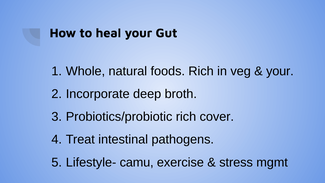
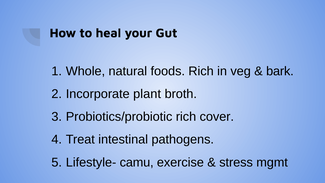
your at (280, 71): your -> bark
deep: deep -> plant
